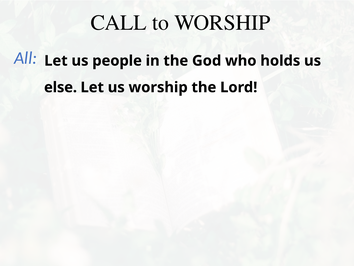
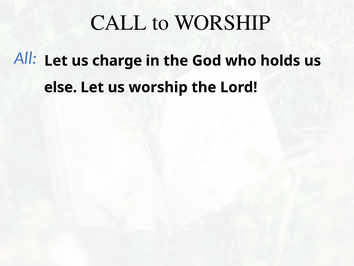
people: people -> charge
